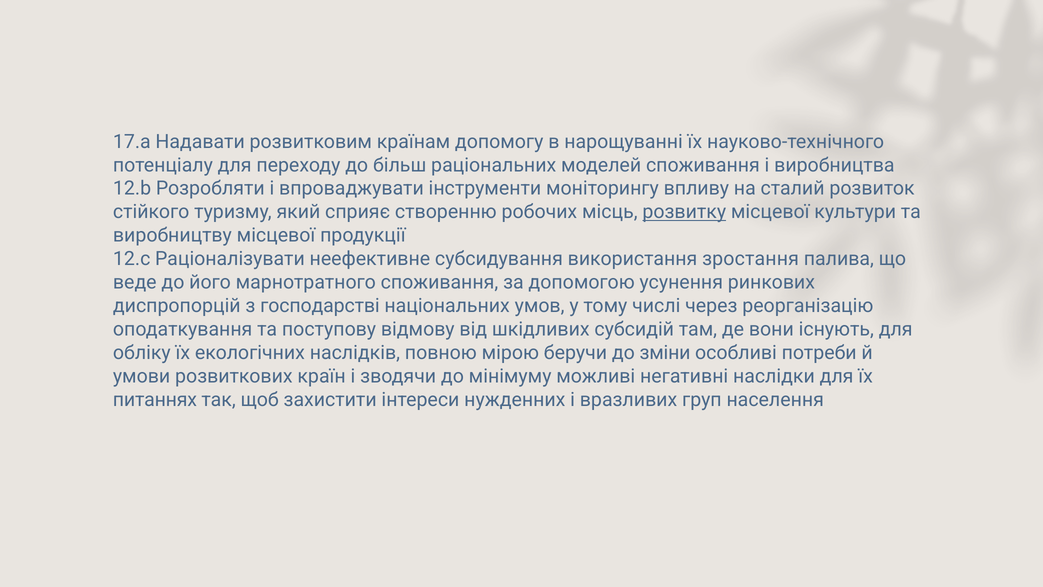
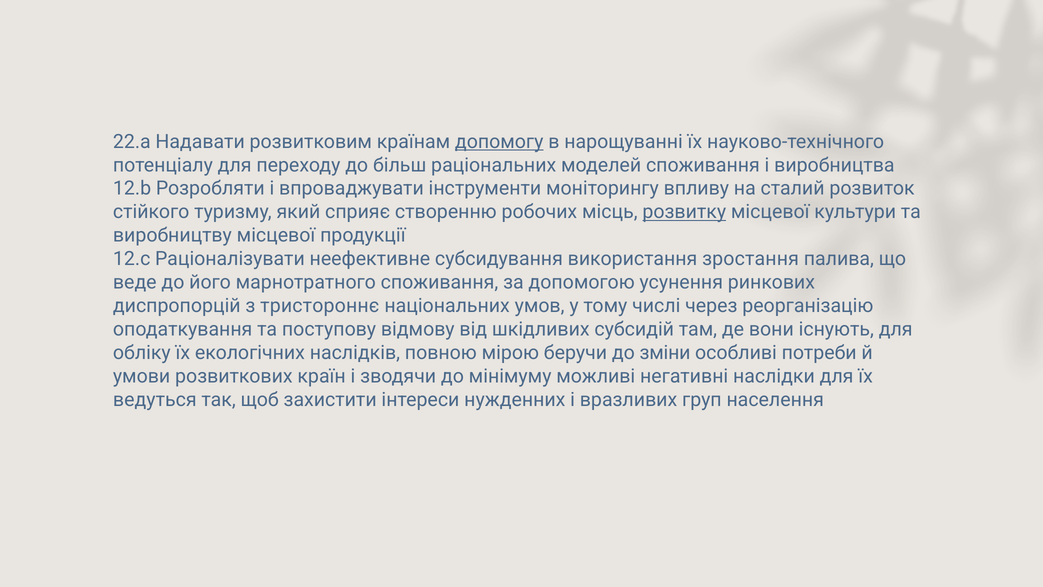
17.a: 17.a -> 22.a
допомогу underline: none -> present
господарстві: господарстві -> тристороннє
питаннях: питаннях -> ведуться
